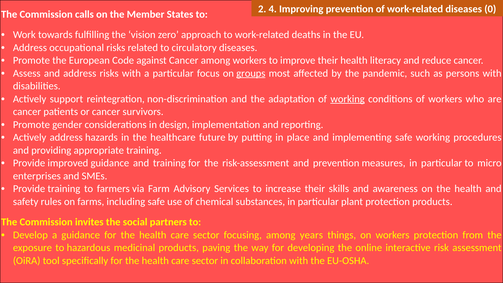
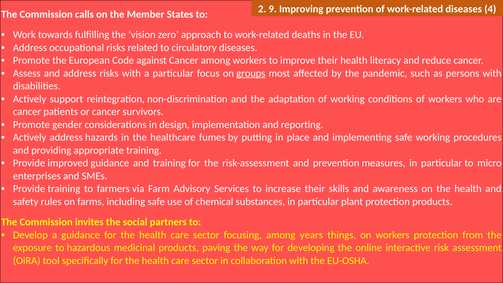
4: 4 -> 9
0: 0 -> 4
working at (348, 99) underline: present -> none
future: future -> fumes
